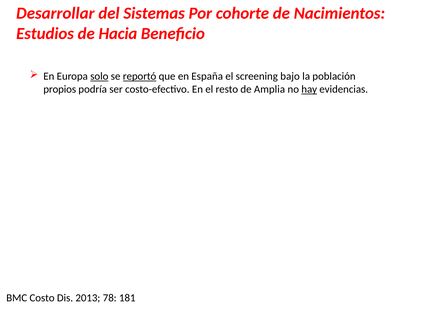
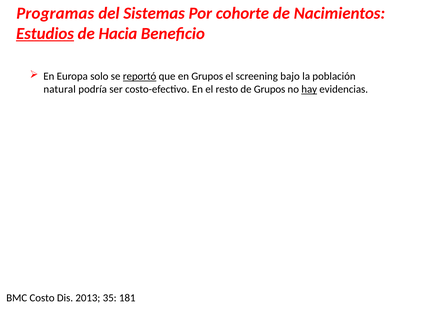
Desarrollar: Desarrollar -> Programas
Estudios underline: none -> present
solo underline: present -> none
en España: España -> Grupos
propios: propios -> natural
de Amplia: Amplia -> Grupos
78: 78 -> 35
